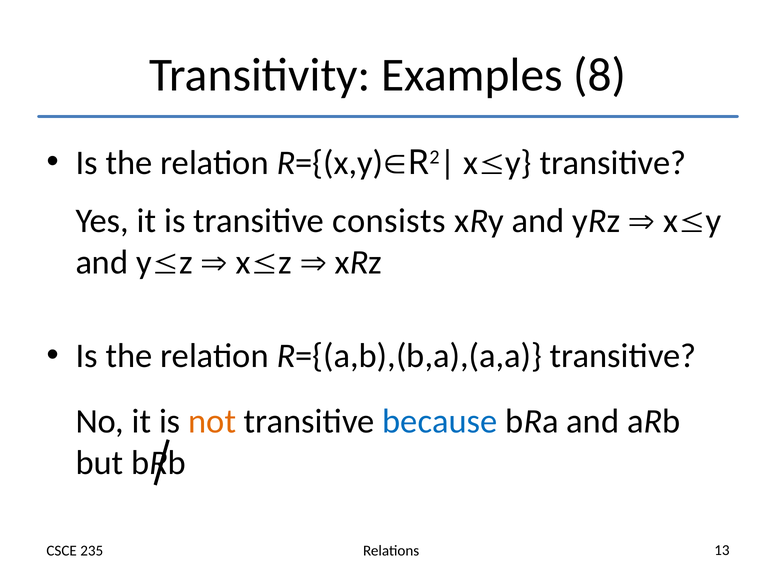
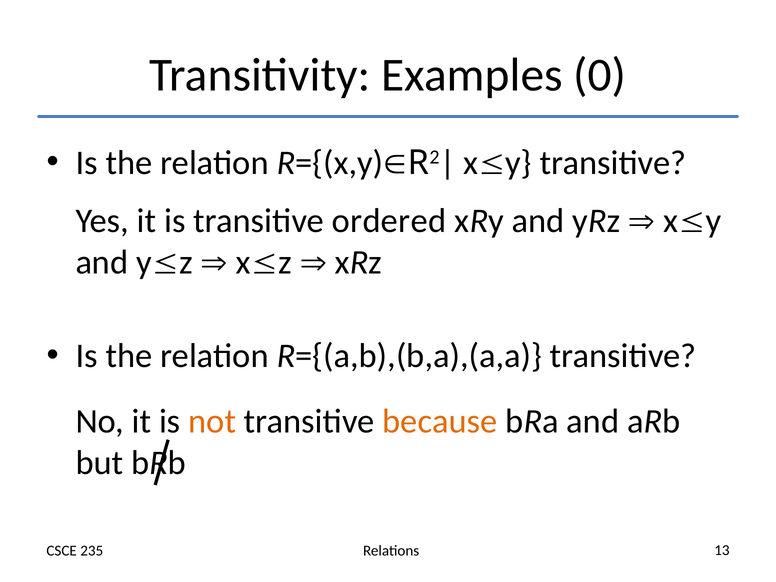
8: 8 -> 0
consists: consists -> ordered
because colour: blue -> orange
